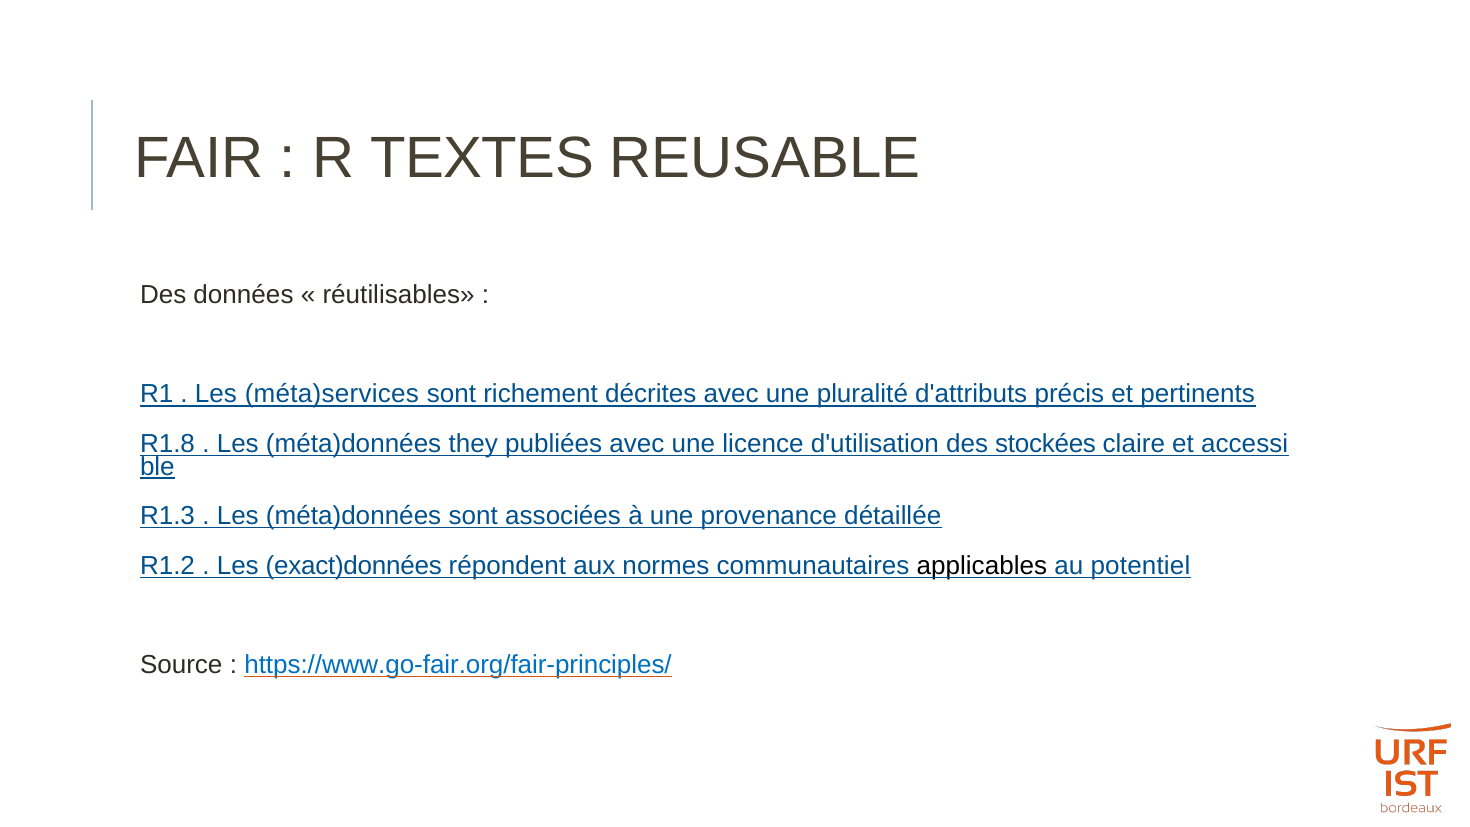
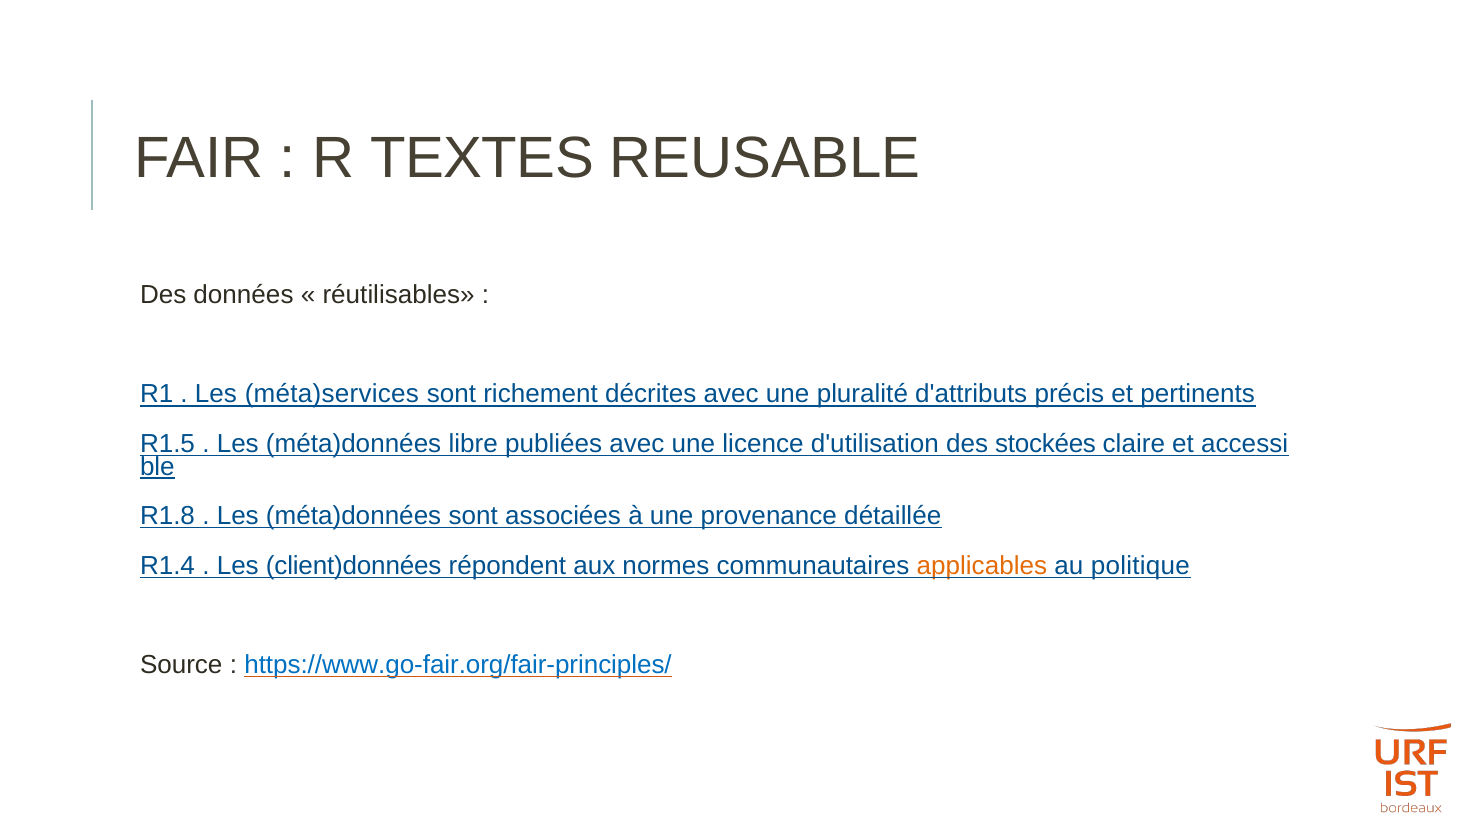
R1.8: R1.8 -> R1.5
they: they -> libre
R1.3: R1.3 -> R1.8
R1.2: R1.2 -> R1.4
exact)données: exact)données -> client)données
applicables colour: black -> orange
potentiel: potentiel -> politique
